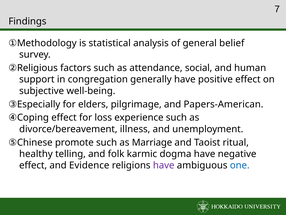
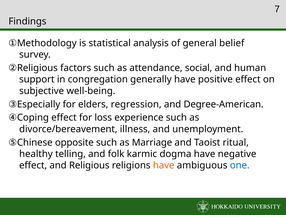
pilgrimage: pilgrimage -> regression
Papers-American: Papers-American -> Degree-American
promote: promote -> opposite
and Evidence: Evidence -> Religious
have at (164, 165) colour: purple -> orange
